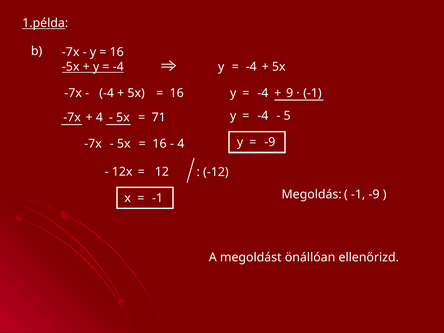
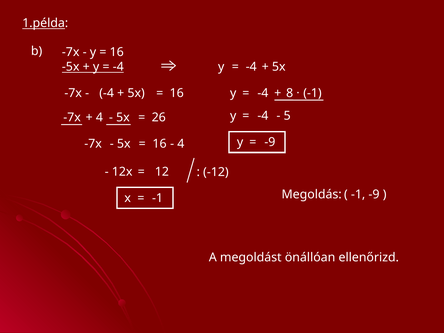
9: 9 -> 8
71: 71 -> 26
